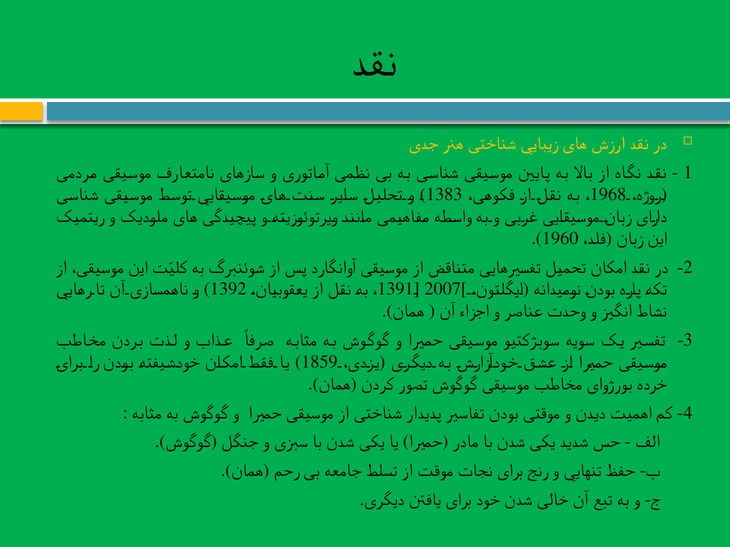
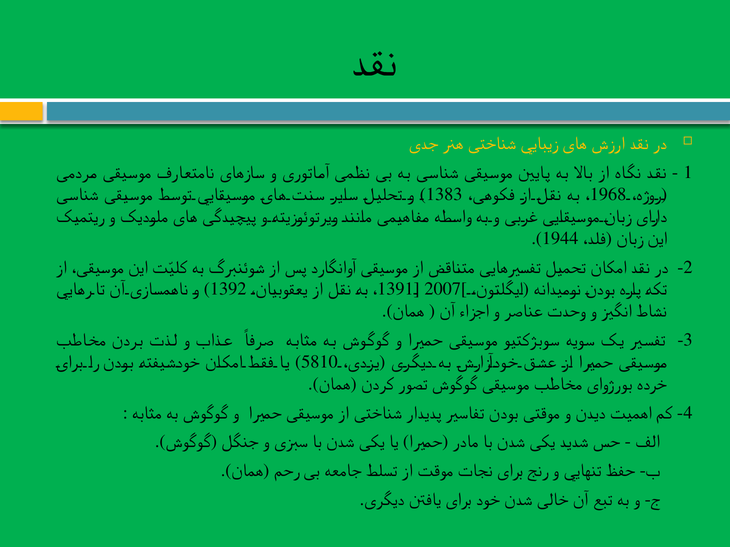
1960: 1960 -> 1944
1859: 1859 -> 5810
